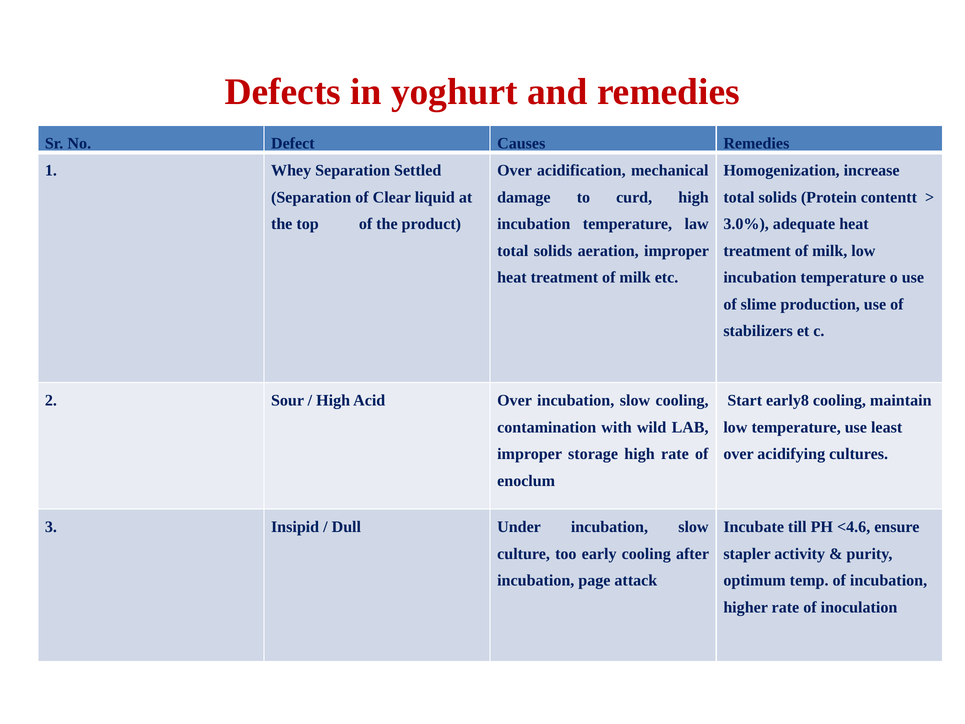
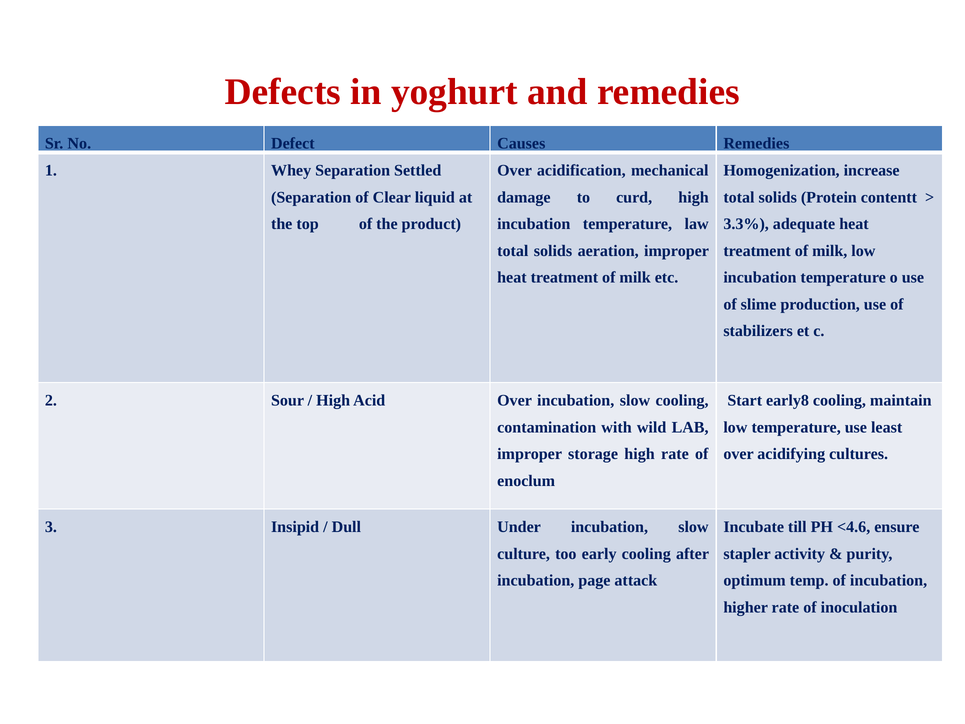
3.0%: 3.0% -> 3.3%
